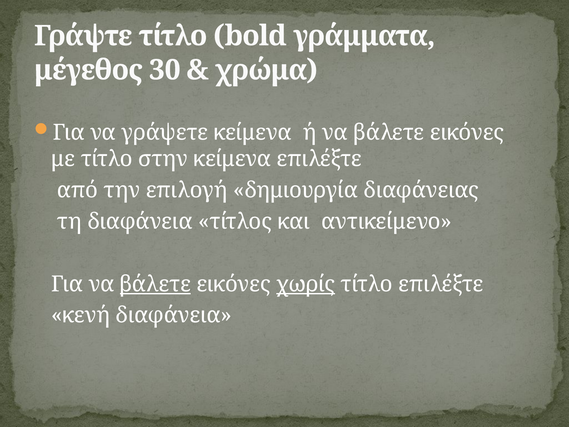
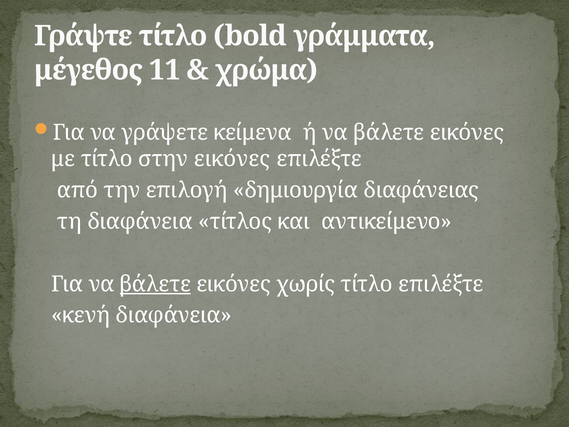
30: 30 -> 11
στην κείμενα: κείμενα -> εικόνες
χωρίς underline: present -> none
